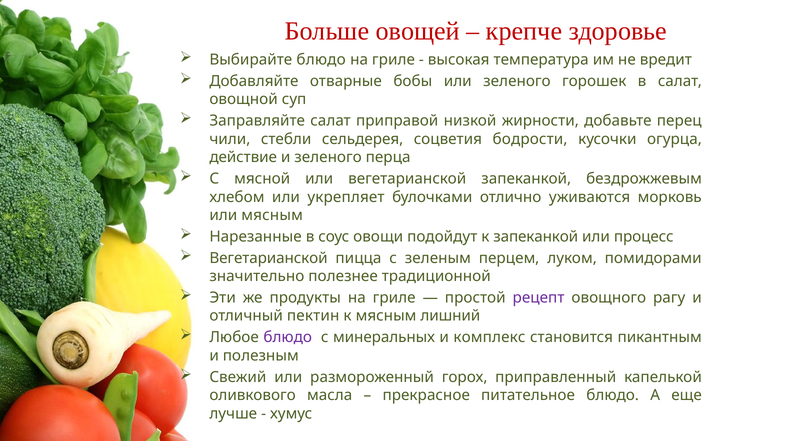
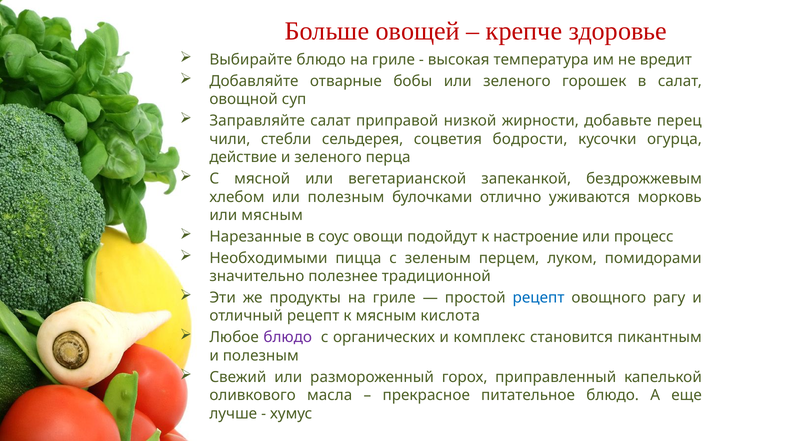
или укрепляет: укрепляет -> полезным
к запеканкой: запеканкой -> настроение
Вегетарианской at (268, 258): Вегетарианской -> Необходимыми
рецепт at (539, 298) colour: purple -> blue
отличный пектин: пектин -> рецепт
лишний: лишний -> кислота
минеральных: минеральных -> органических
